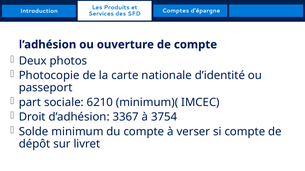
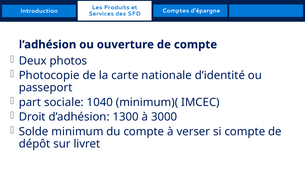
6210: 6210 -> 1040
3367: 3367 -> 1300
3754: 3754 -> 3000
